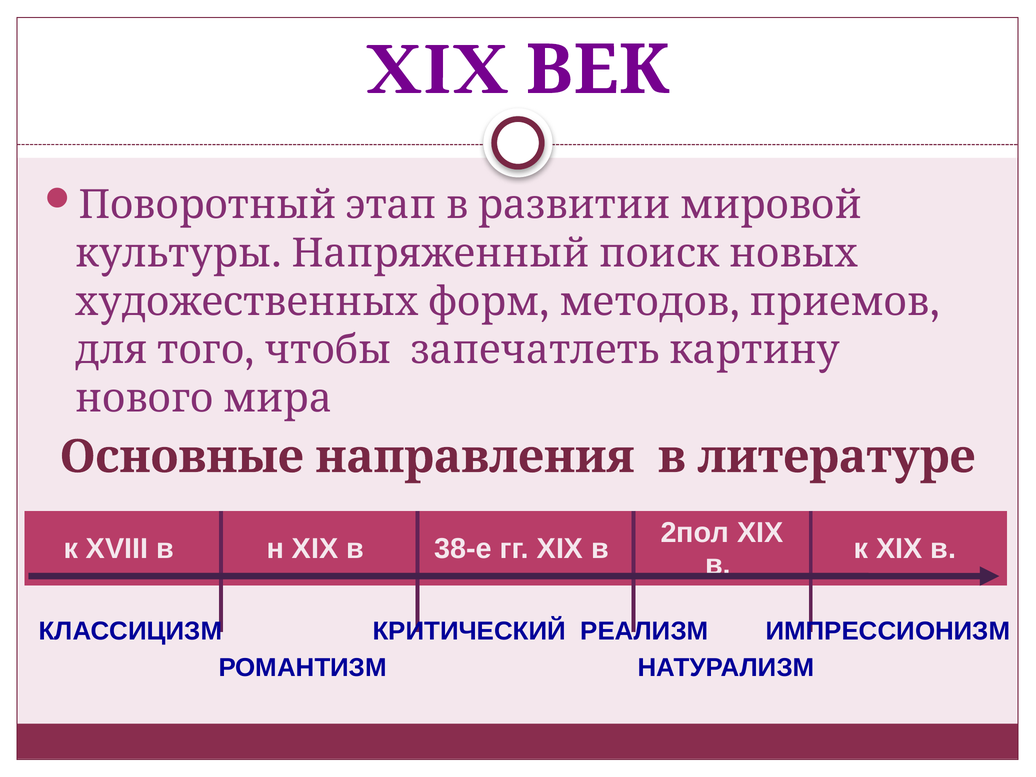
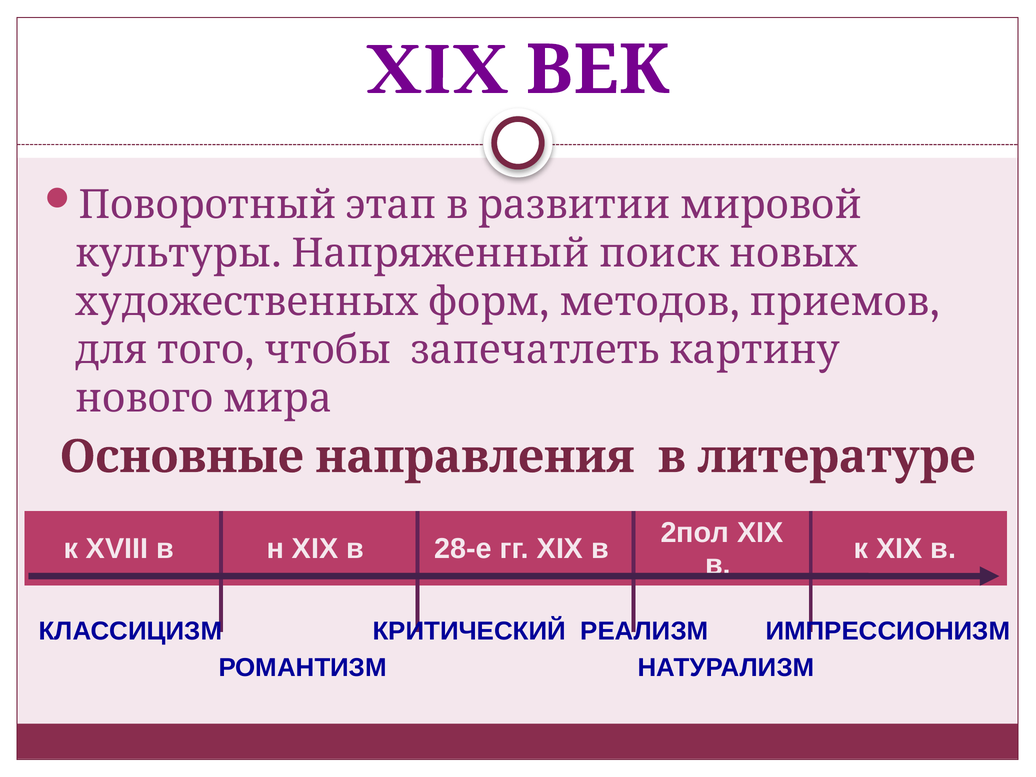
38-е: 38-е -> 28-е
